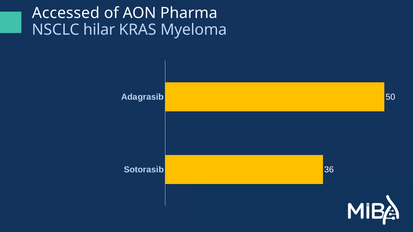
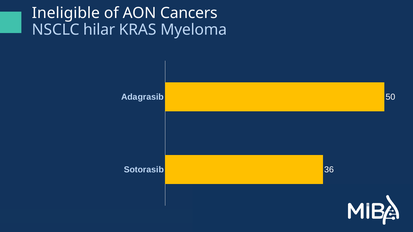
Accessed: Accessed -> Ineligible
Pharma: Pharma -> Cancers
